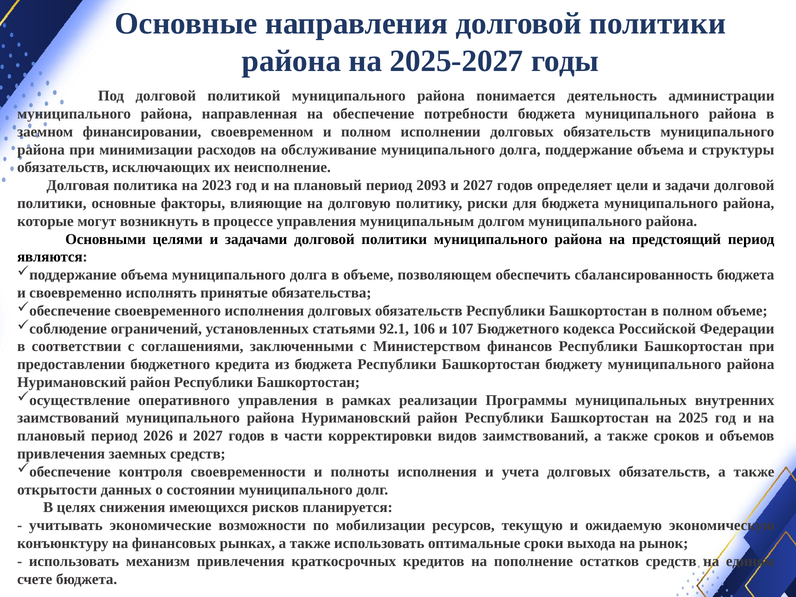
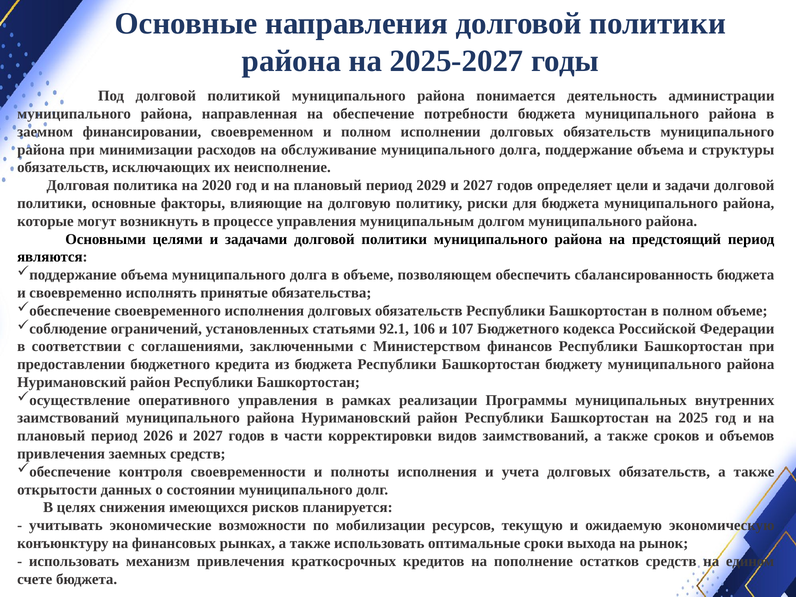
2023: 2023 -> 2020
2093: 2093 -> 2029
